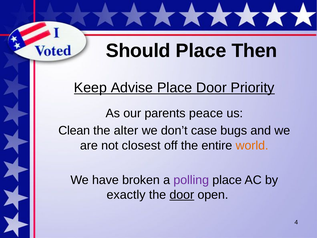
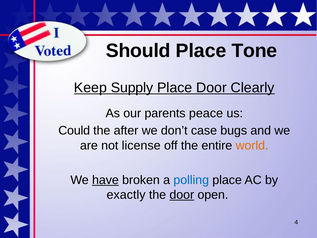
Then: Then -> Tone
Advise: Advise -> Supply
Priority: Priority -> Clearly
Clean: Clean -> Could
alter: alter -> after
closest: closest -> license
have underline: none -> present
polling colour: purple -> blue
